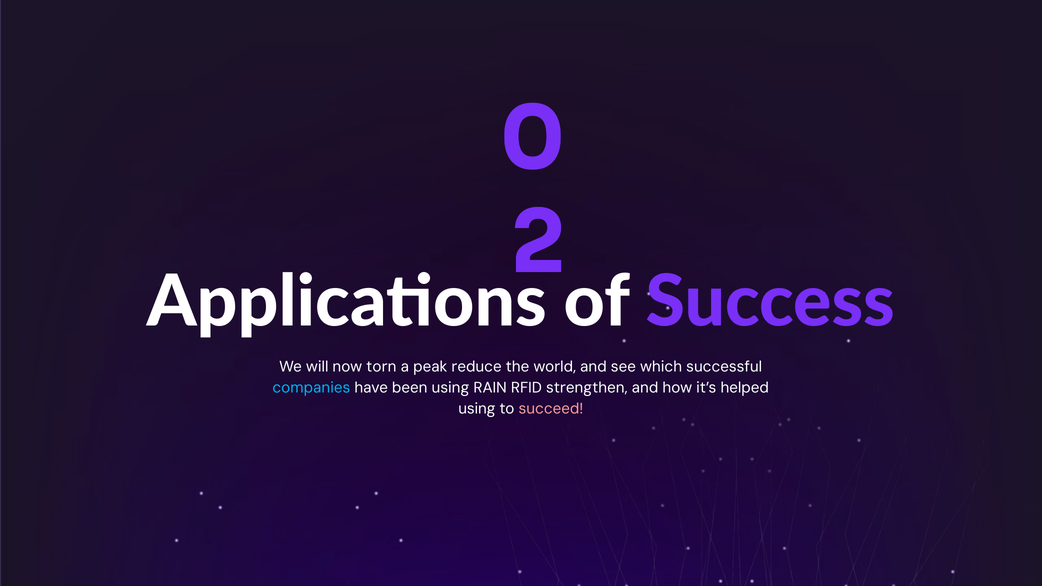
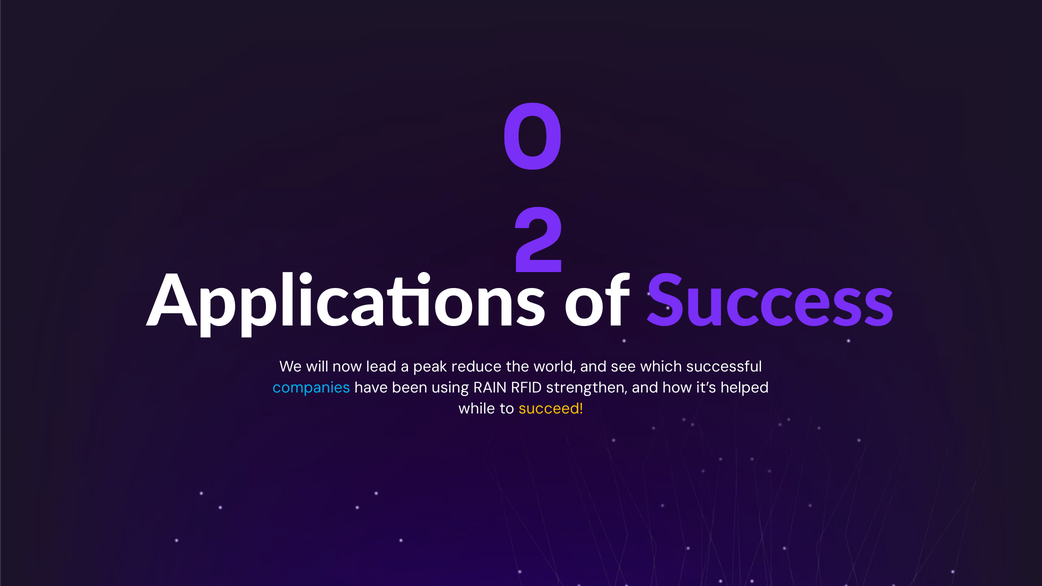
torn: torn -> lead
using at (477, 409): using -> while
succeed colour: pink -> yellow
